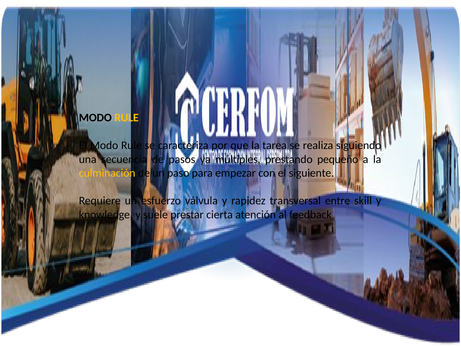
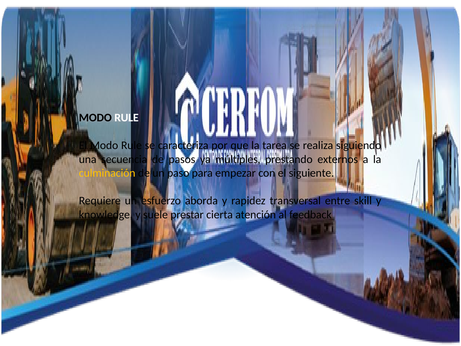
RULE at (127, 118) colour: yellow -> white
pequeño: pequeño -> externos
válvula: válvula -> aborda
